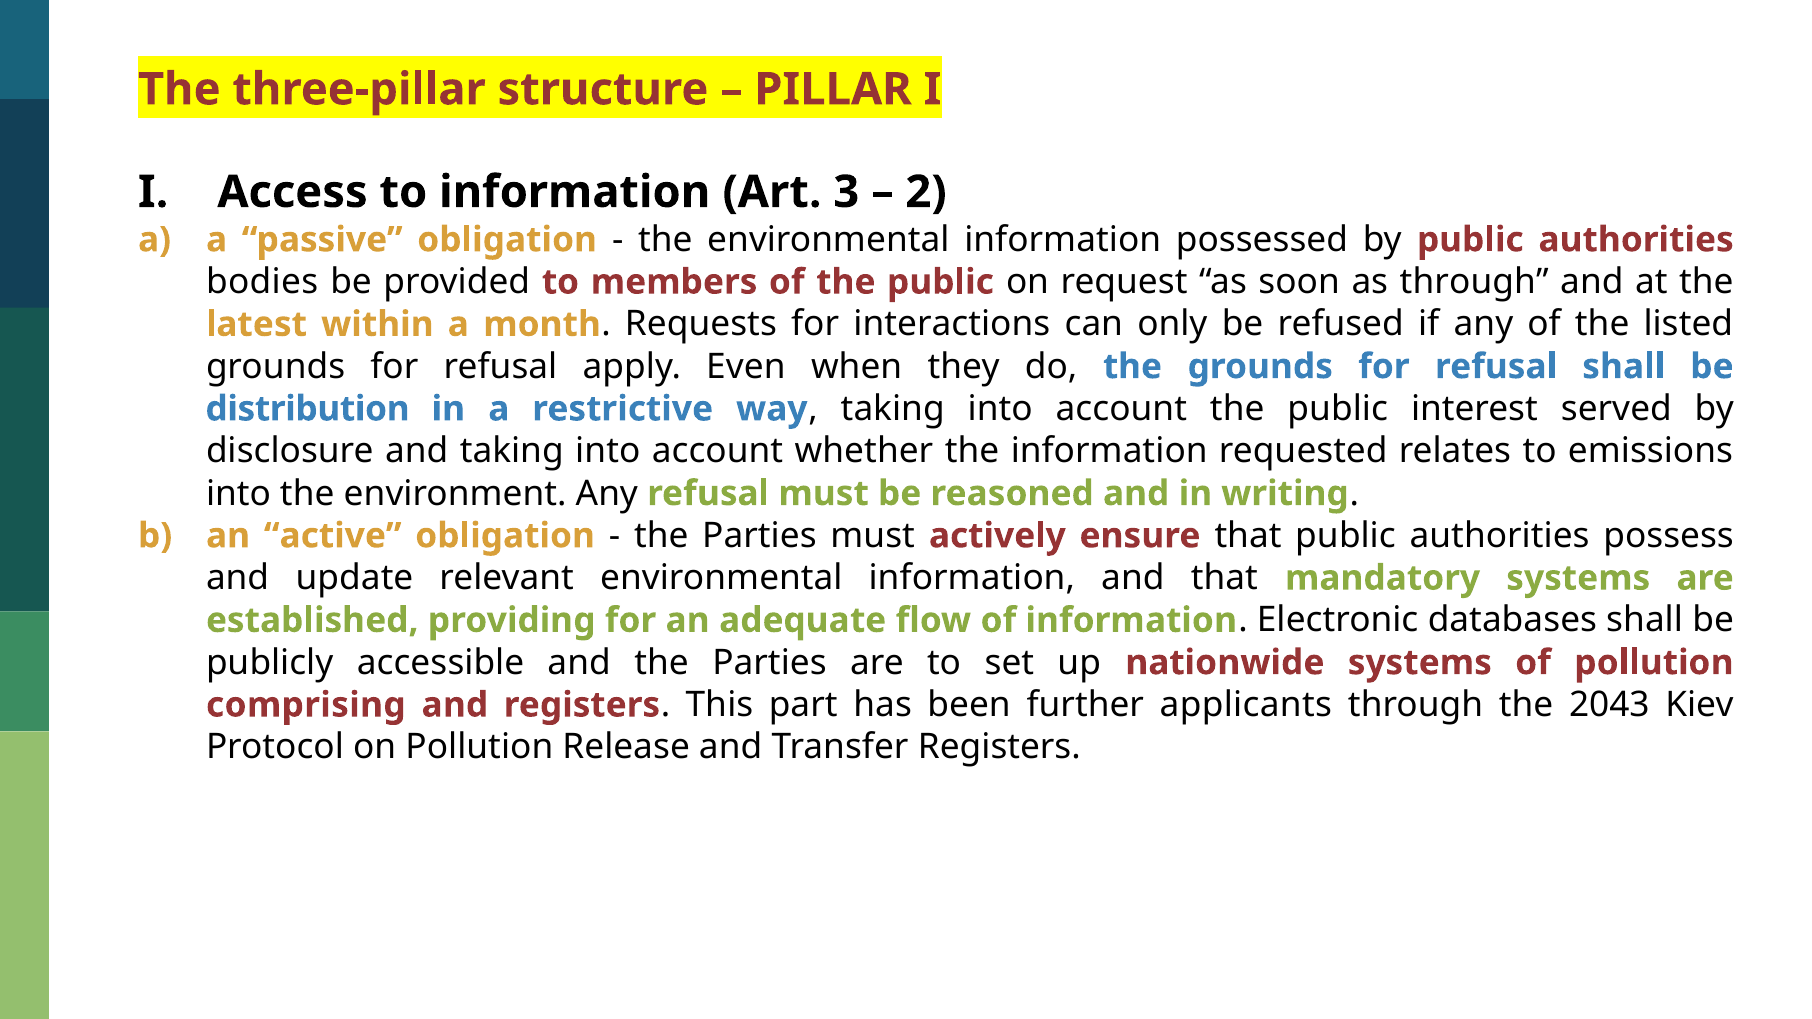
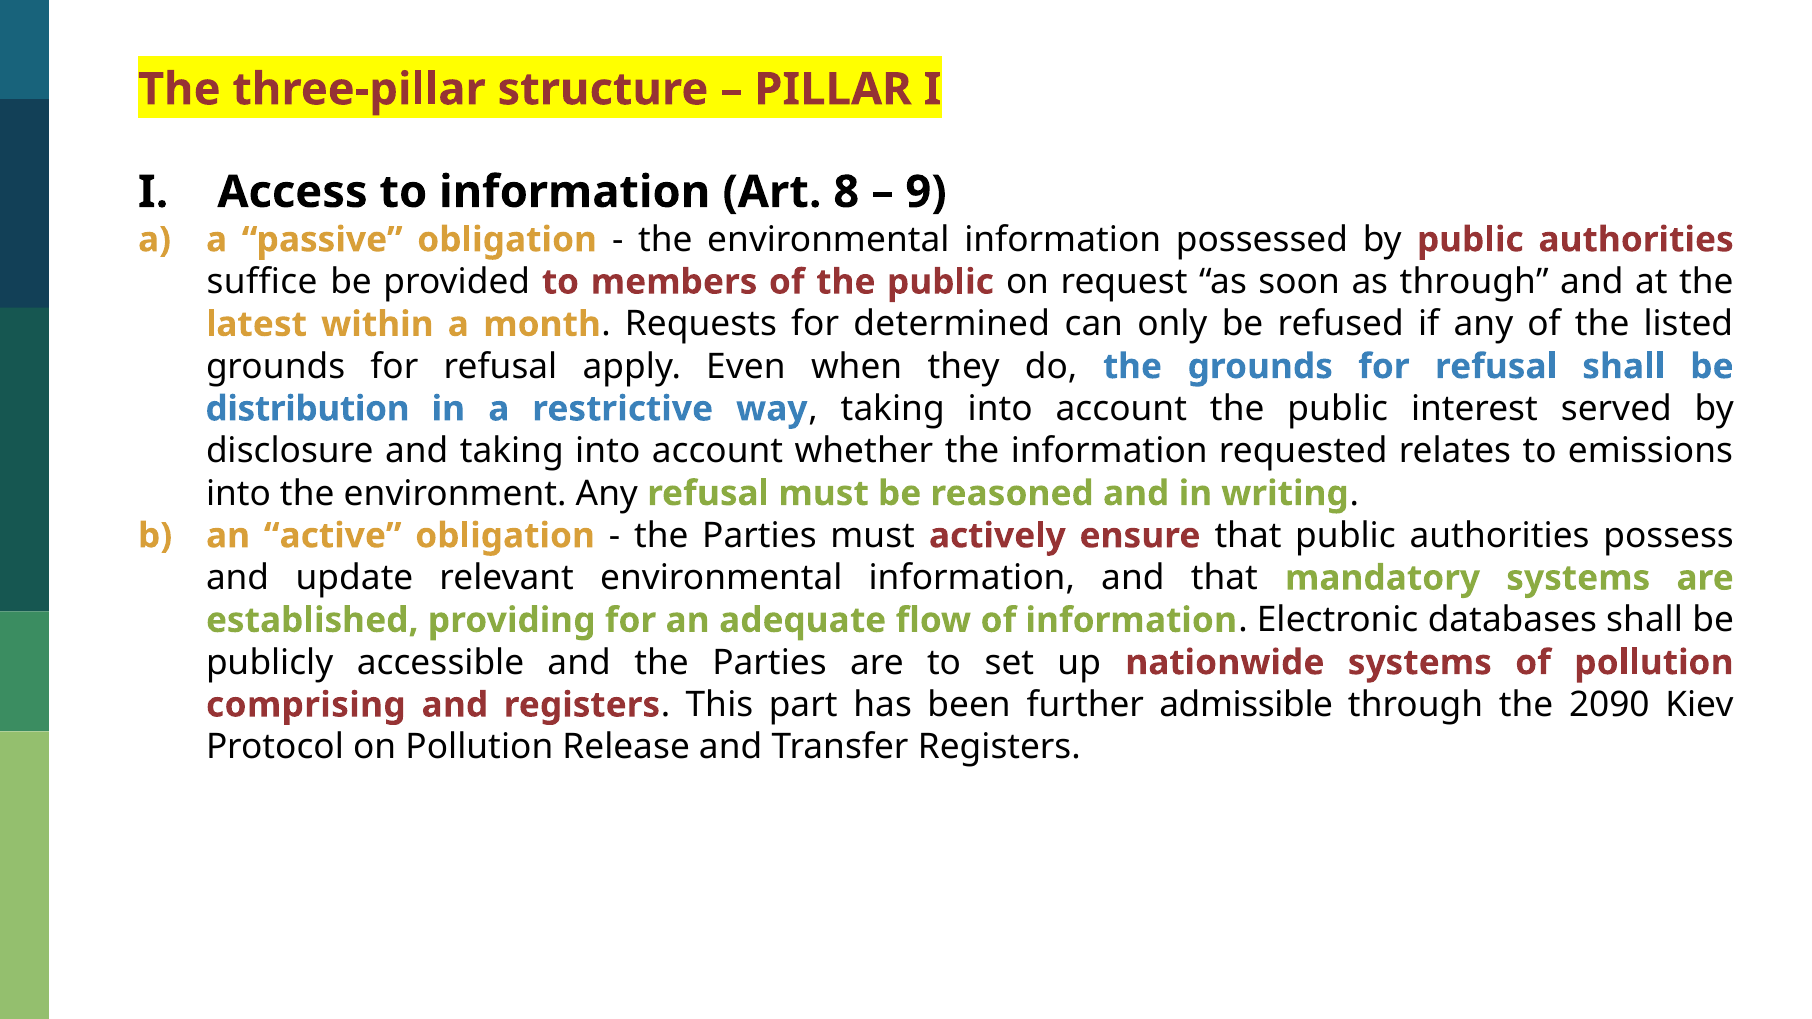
3: 3 -> 8
2: 2 -> 9
bodies: bodies -> suffice
interactions: interactions -> determined
applicants: applicants -> admissible
2043: 2043 -> 2090
